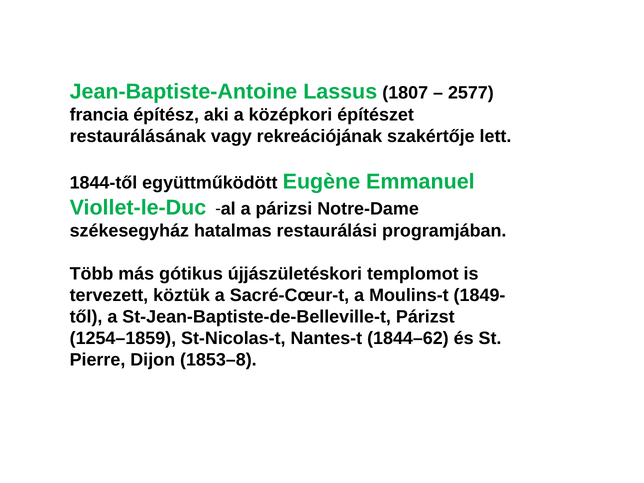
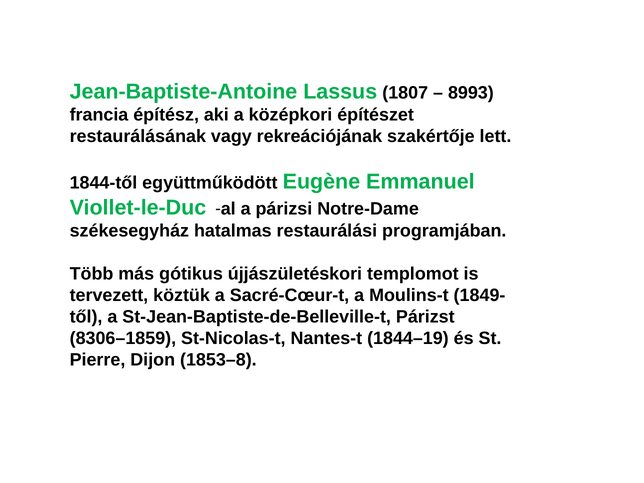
2577: 2577 -> 8993
1254–1859: 1254–1859 -> 8306–1859
1844–62: 1844–62 -> 1844–19
